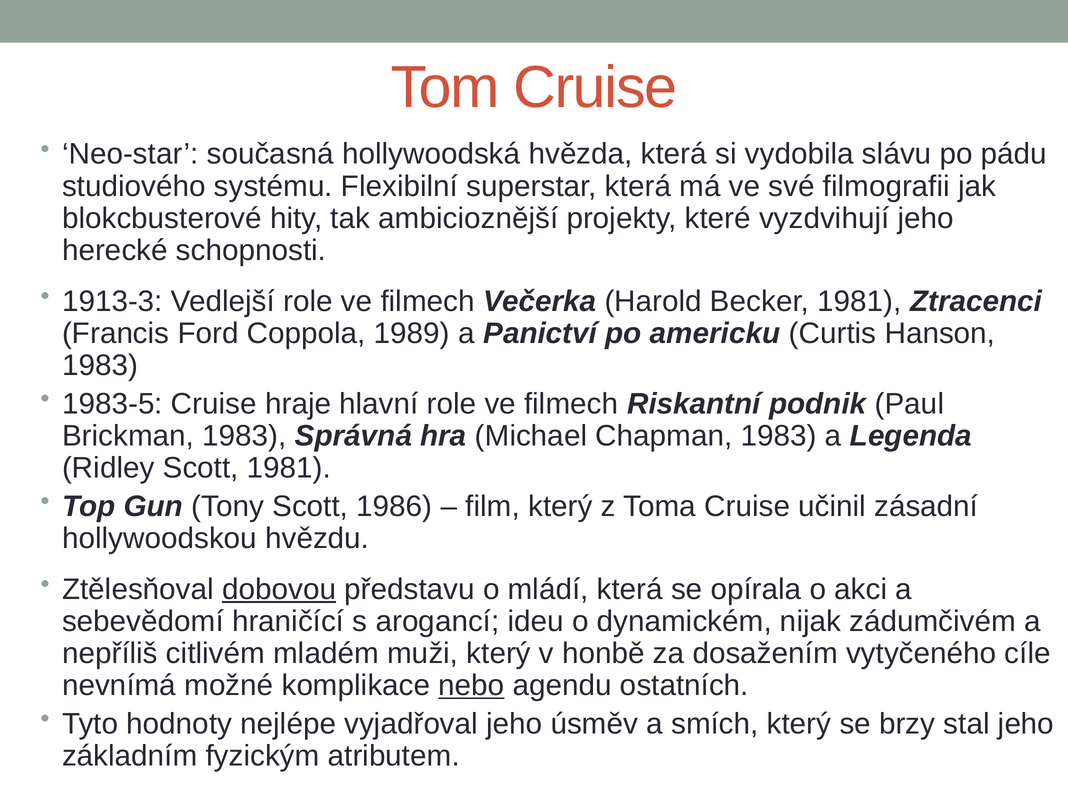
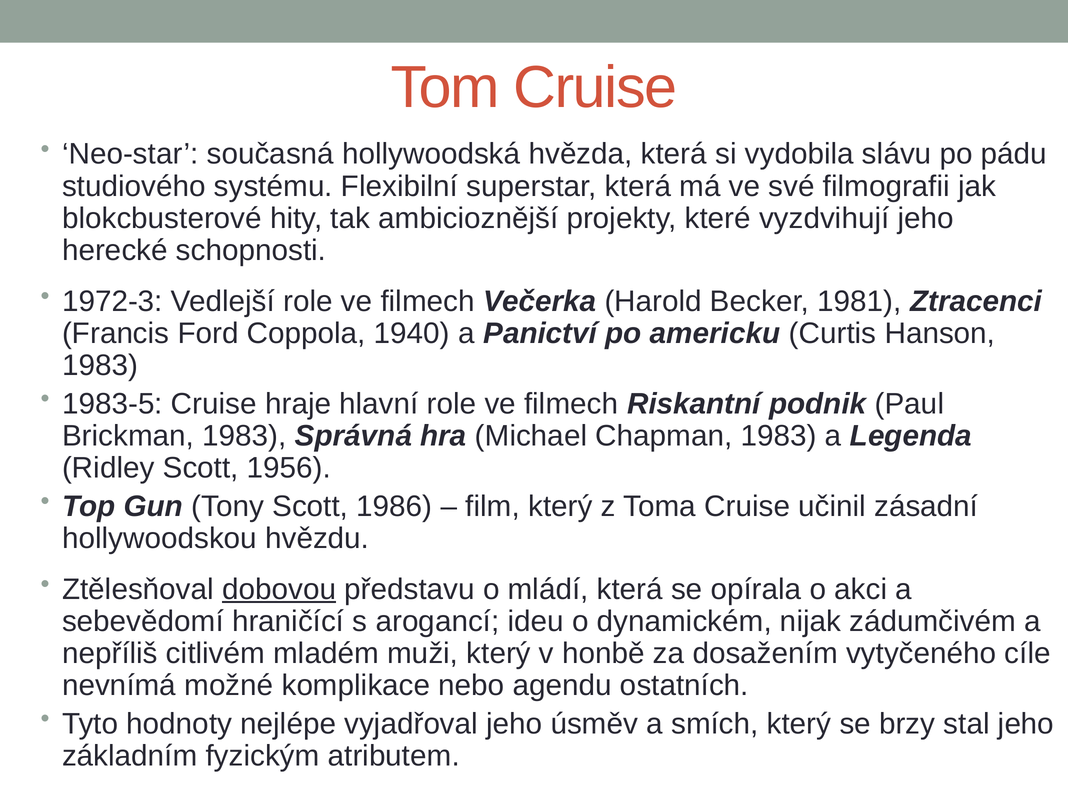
1913-3: 1913-3 -> 1972-3
1989: 1989 -> 1940
Scott 1981: 1981 -> 1956
nebo underline: present -> none
